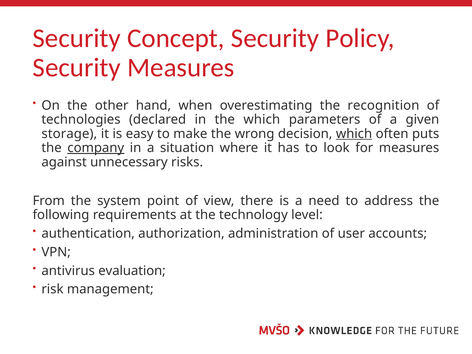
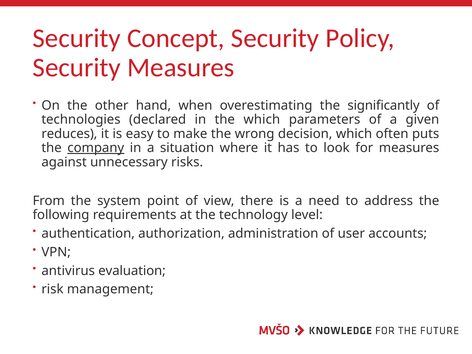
recognition: recognition -> significantly
storage: storage -> reduces
which at (354, 134) underline: present -> none
